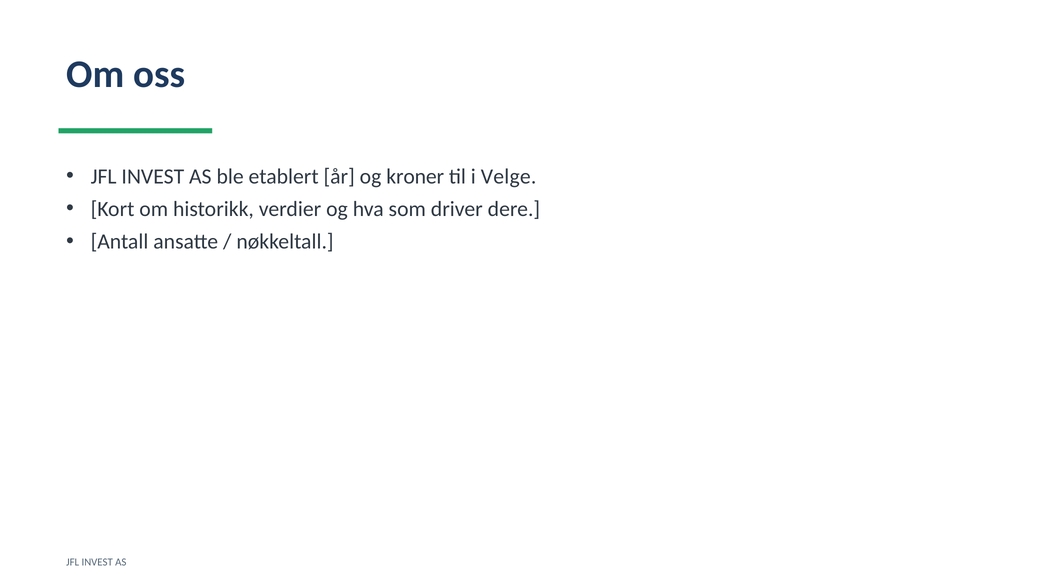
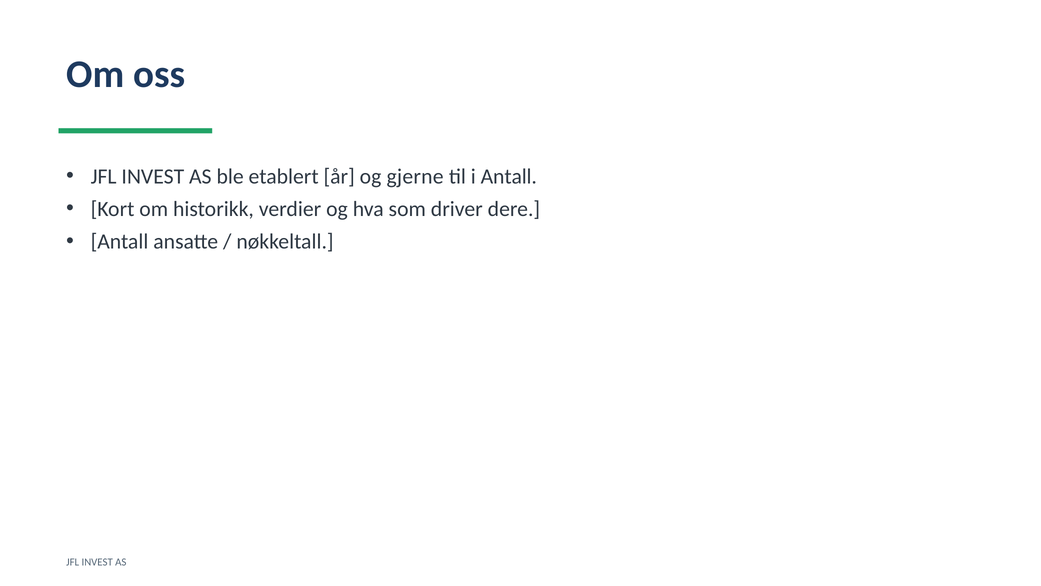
kroner: kroner -> gjerne
i Velge: Velge -> Antall
